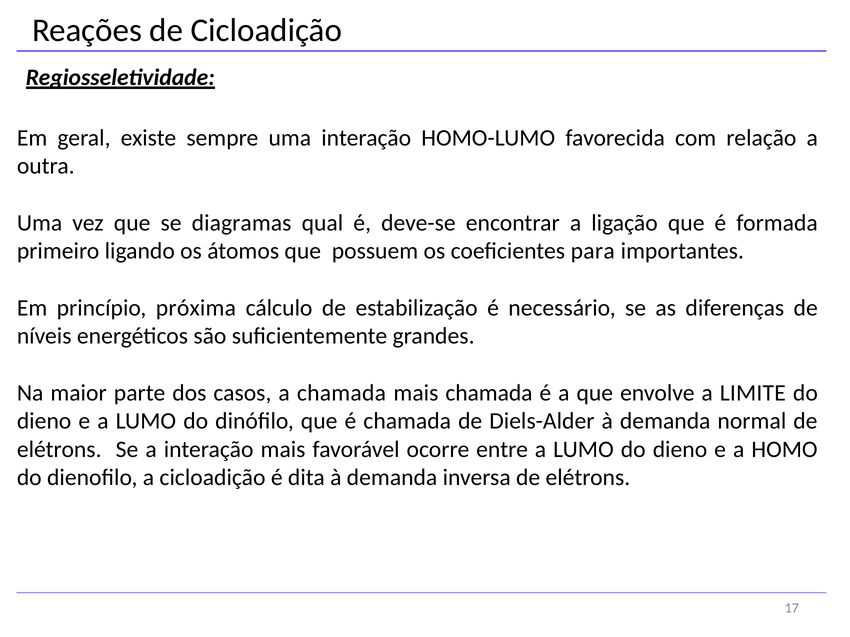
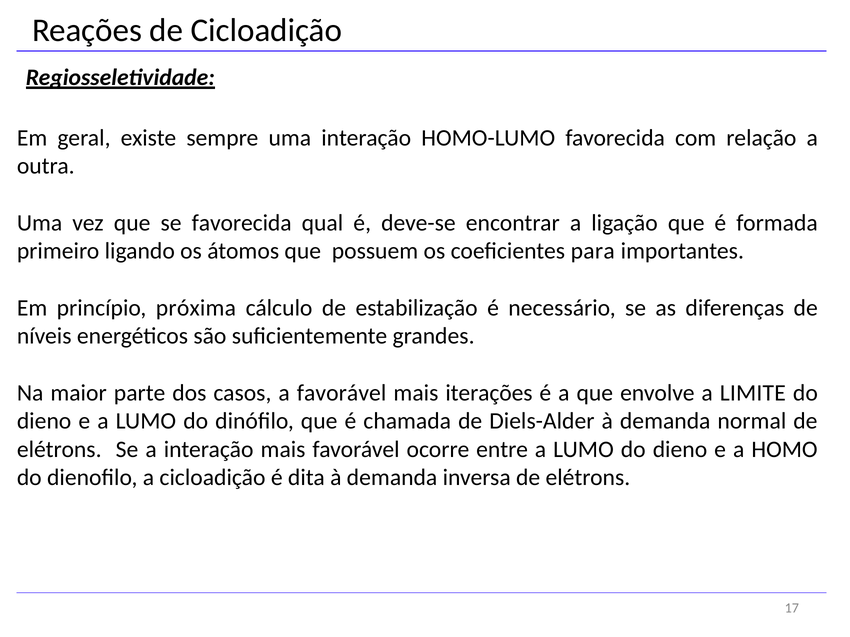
se diagramas: diagramas -> favorecida
a chamada: chamada -> favorável
mais chamada: chamada -> iterações
